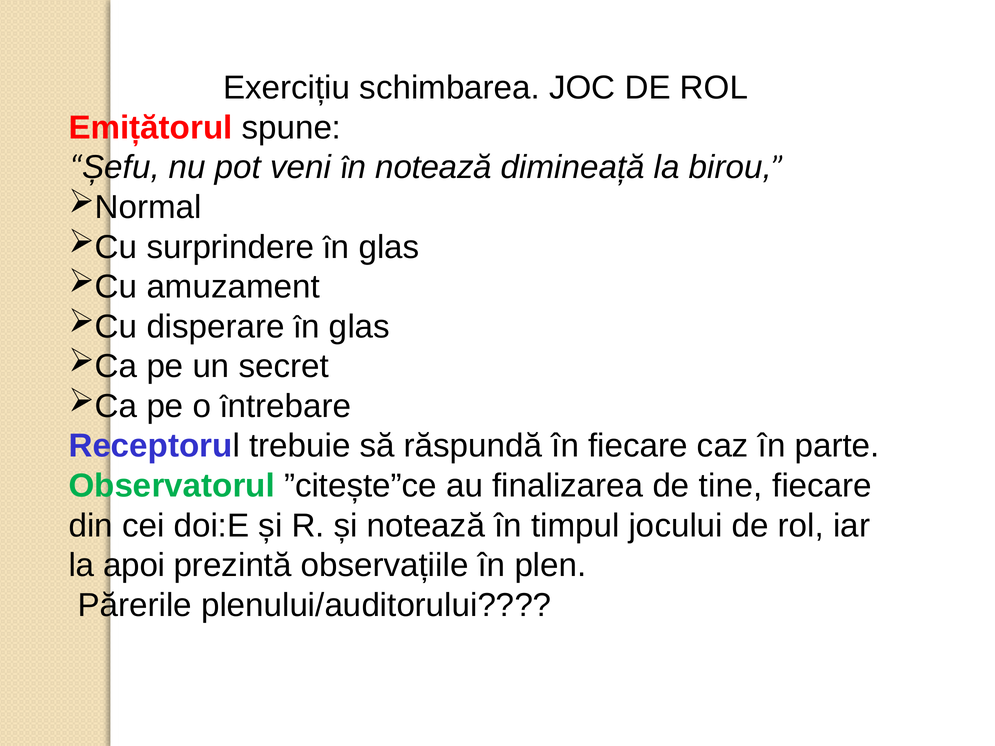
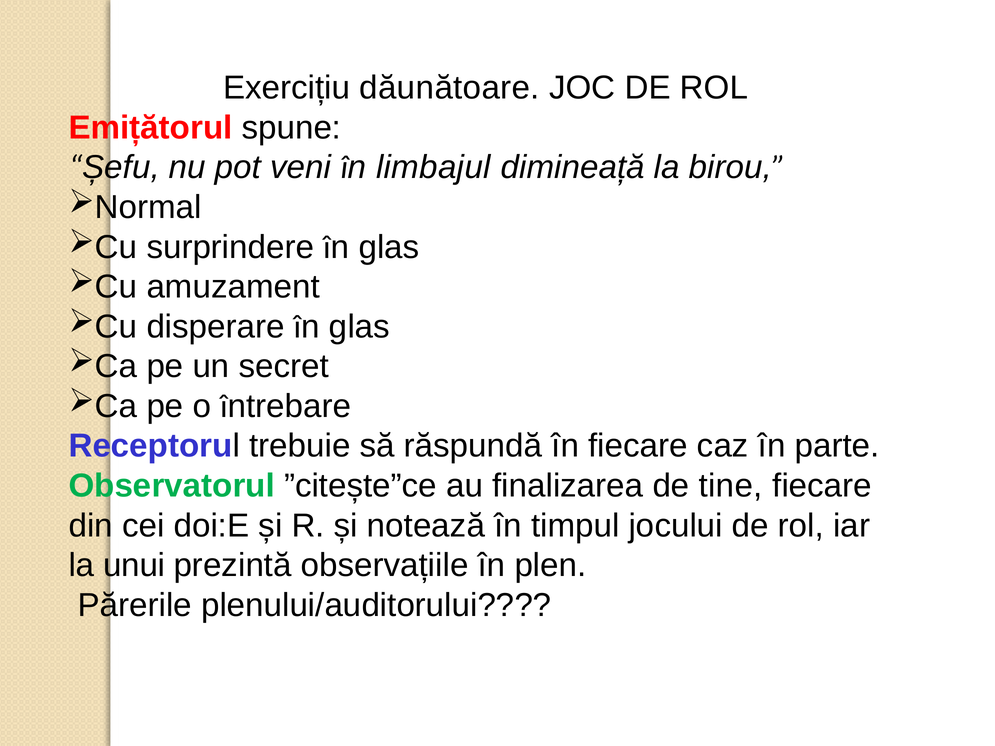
schimbarea: schimbarea -> dăunătoare
în notează: notează -> limbajul
apoi: apoi -> unui
